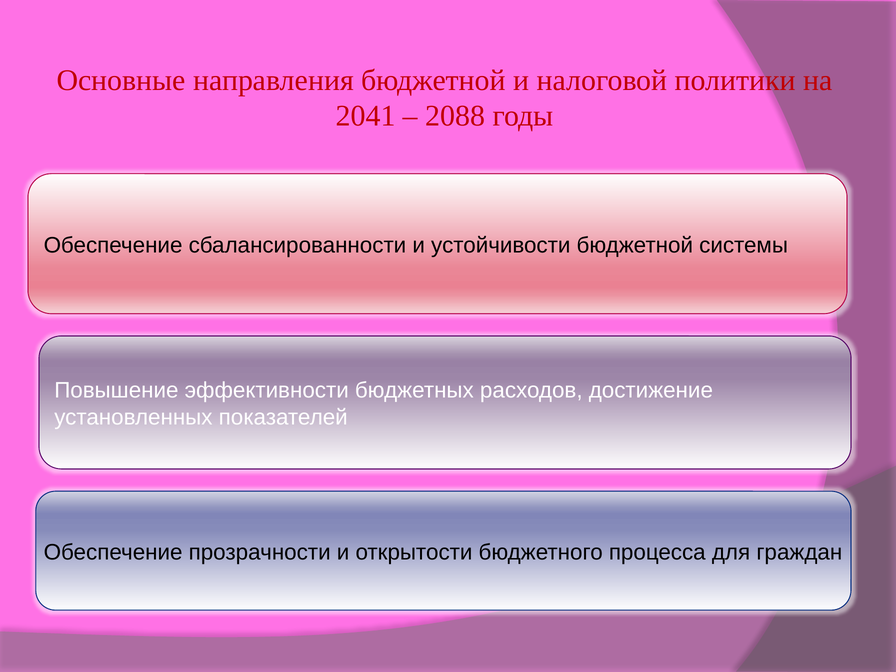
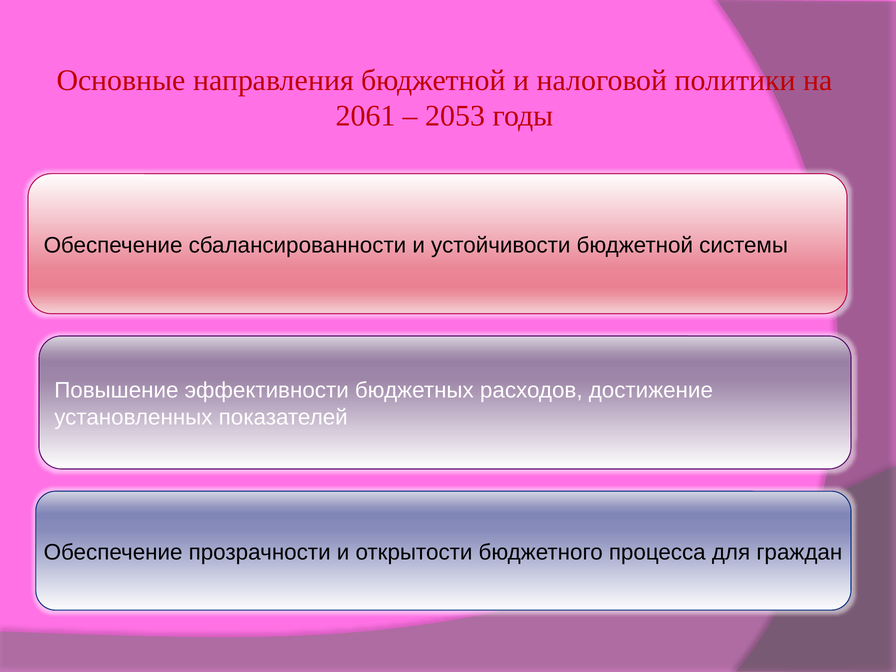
2041: 2041 -> 2061
2088: 2088 -> 2053
